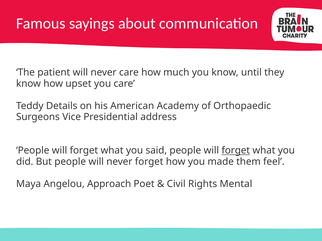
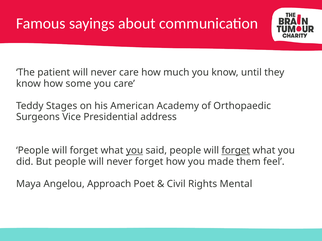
upset: upset -> some
Details: Details -> Stages
you at (135, 151) underline: none -> present
